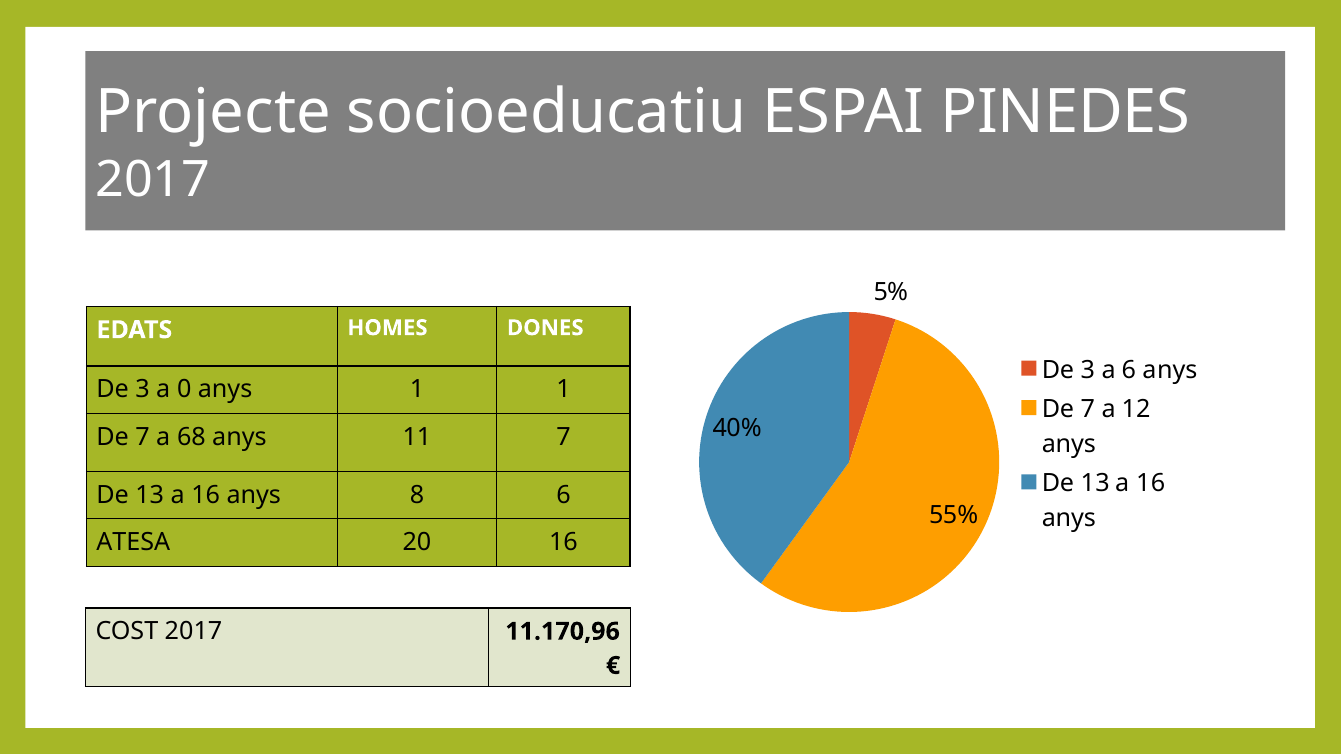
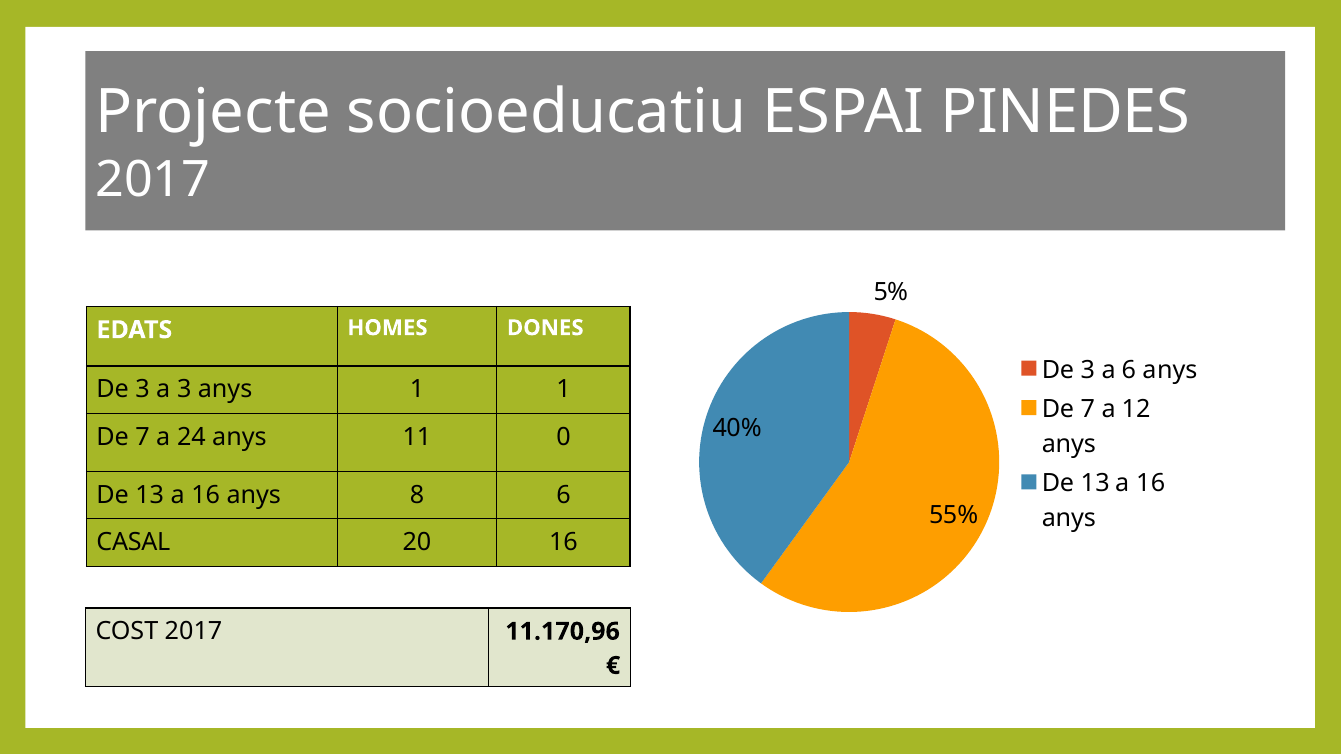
a 0: 0 -> 3
68: 68 -> 24
11 7: 7 -> 0
ATESA: ATESA -> CASAL
